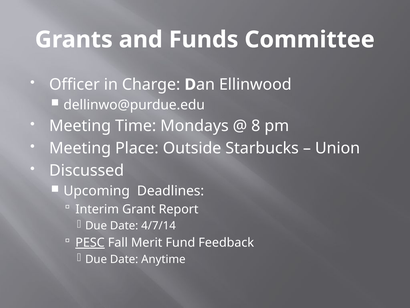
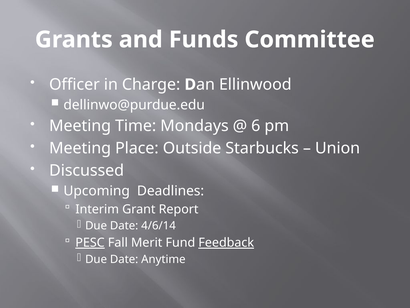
8: 8 -> 6
4/7/14: 4/7/14 -> 4/6/14
Feedback underline: none -> present
